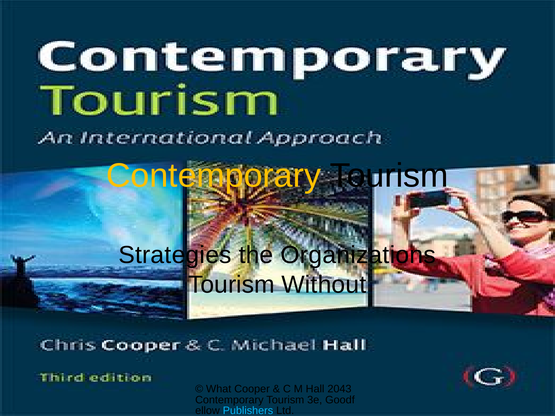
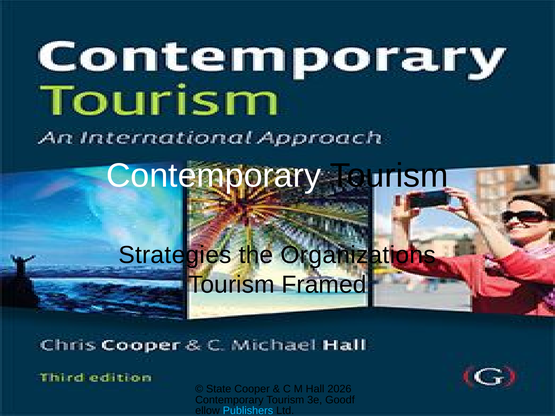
Contemporary at (214, 176) colour: yellow -> white
Without: Without -> Framed
What: What -> State
2043: 2043 -> 2026
